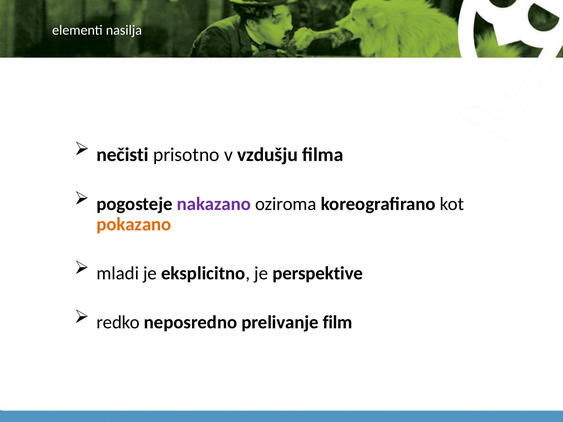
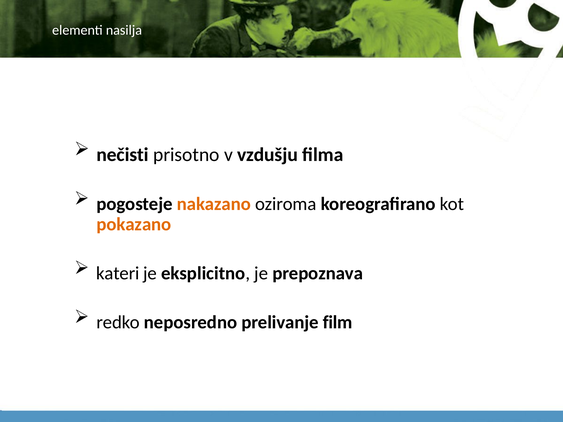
nakazano colour: purple -> orange
mladi: mladi -> kateri
perspektive: perspektive -> prepoznava
